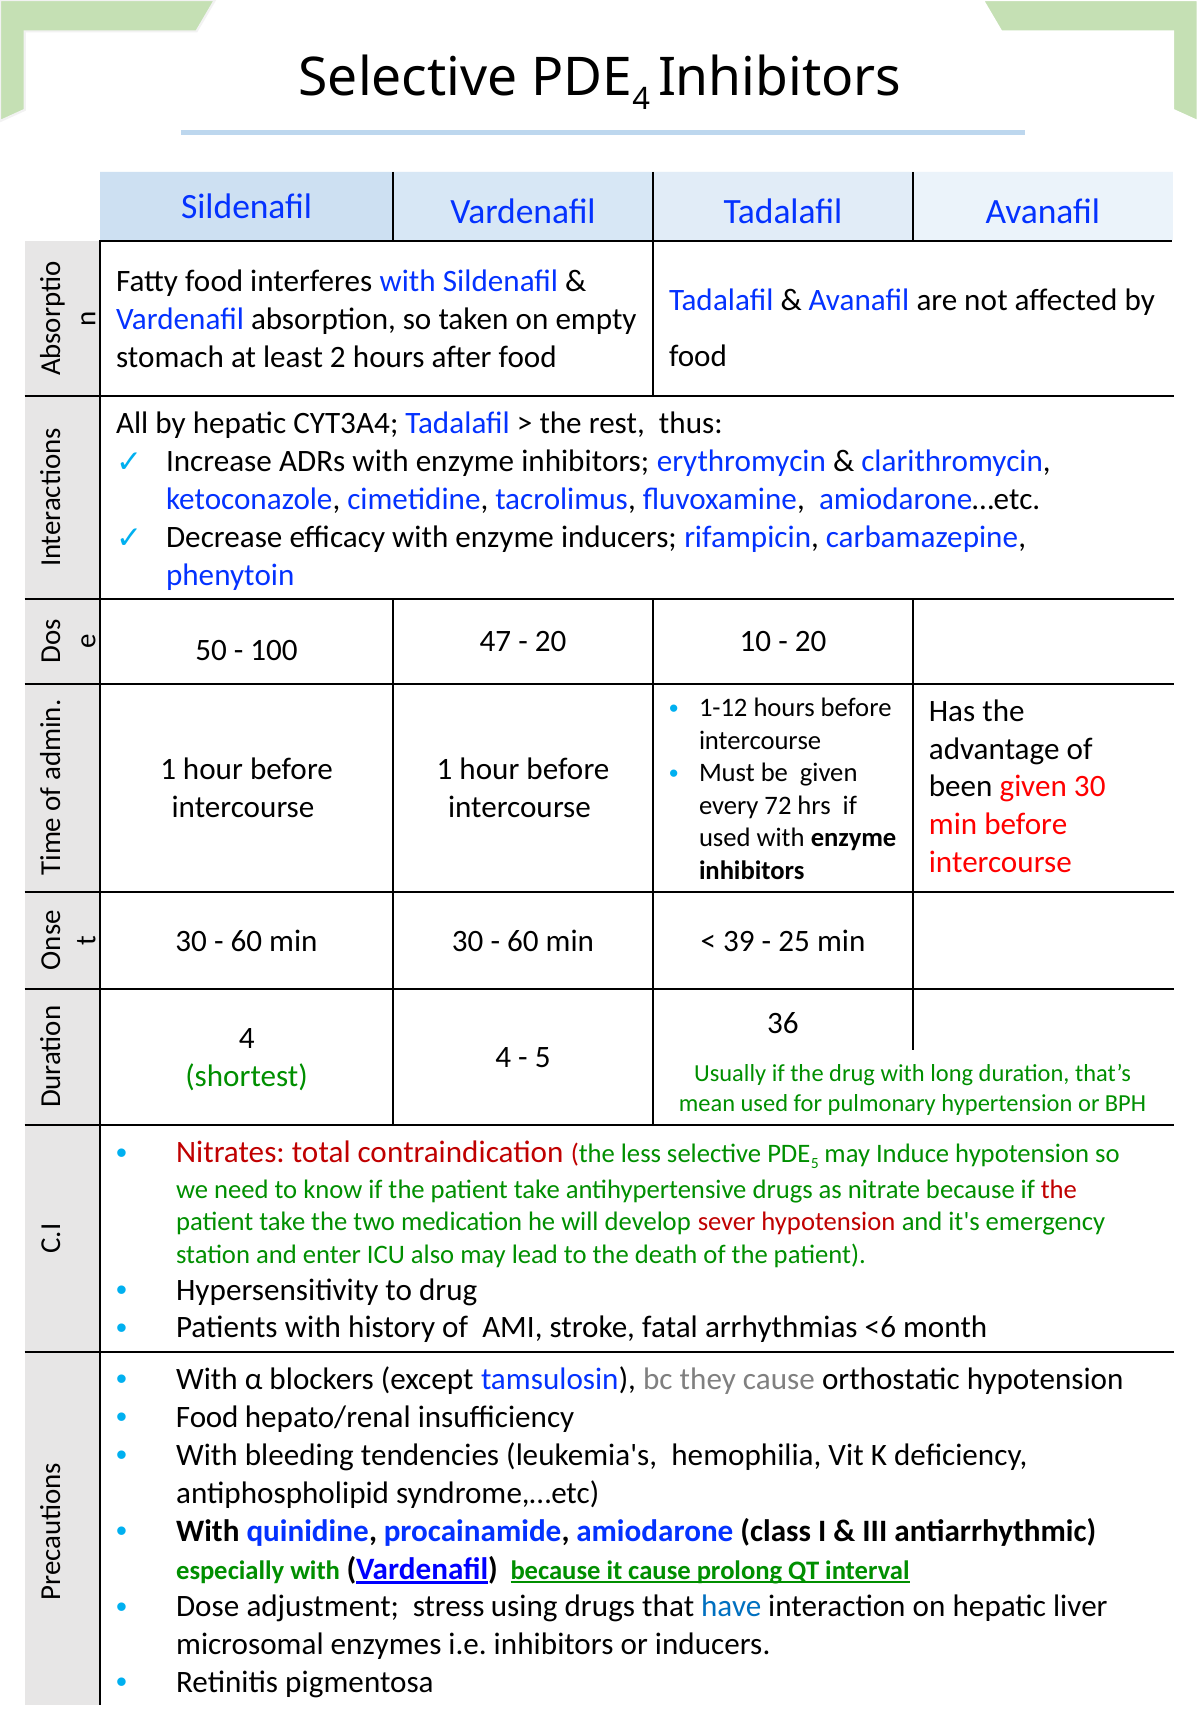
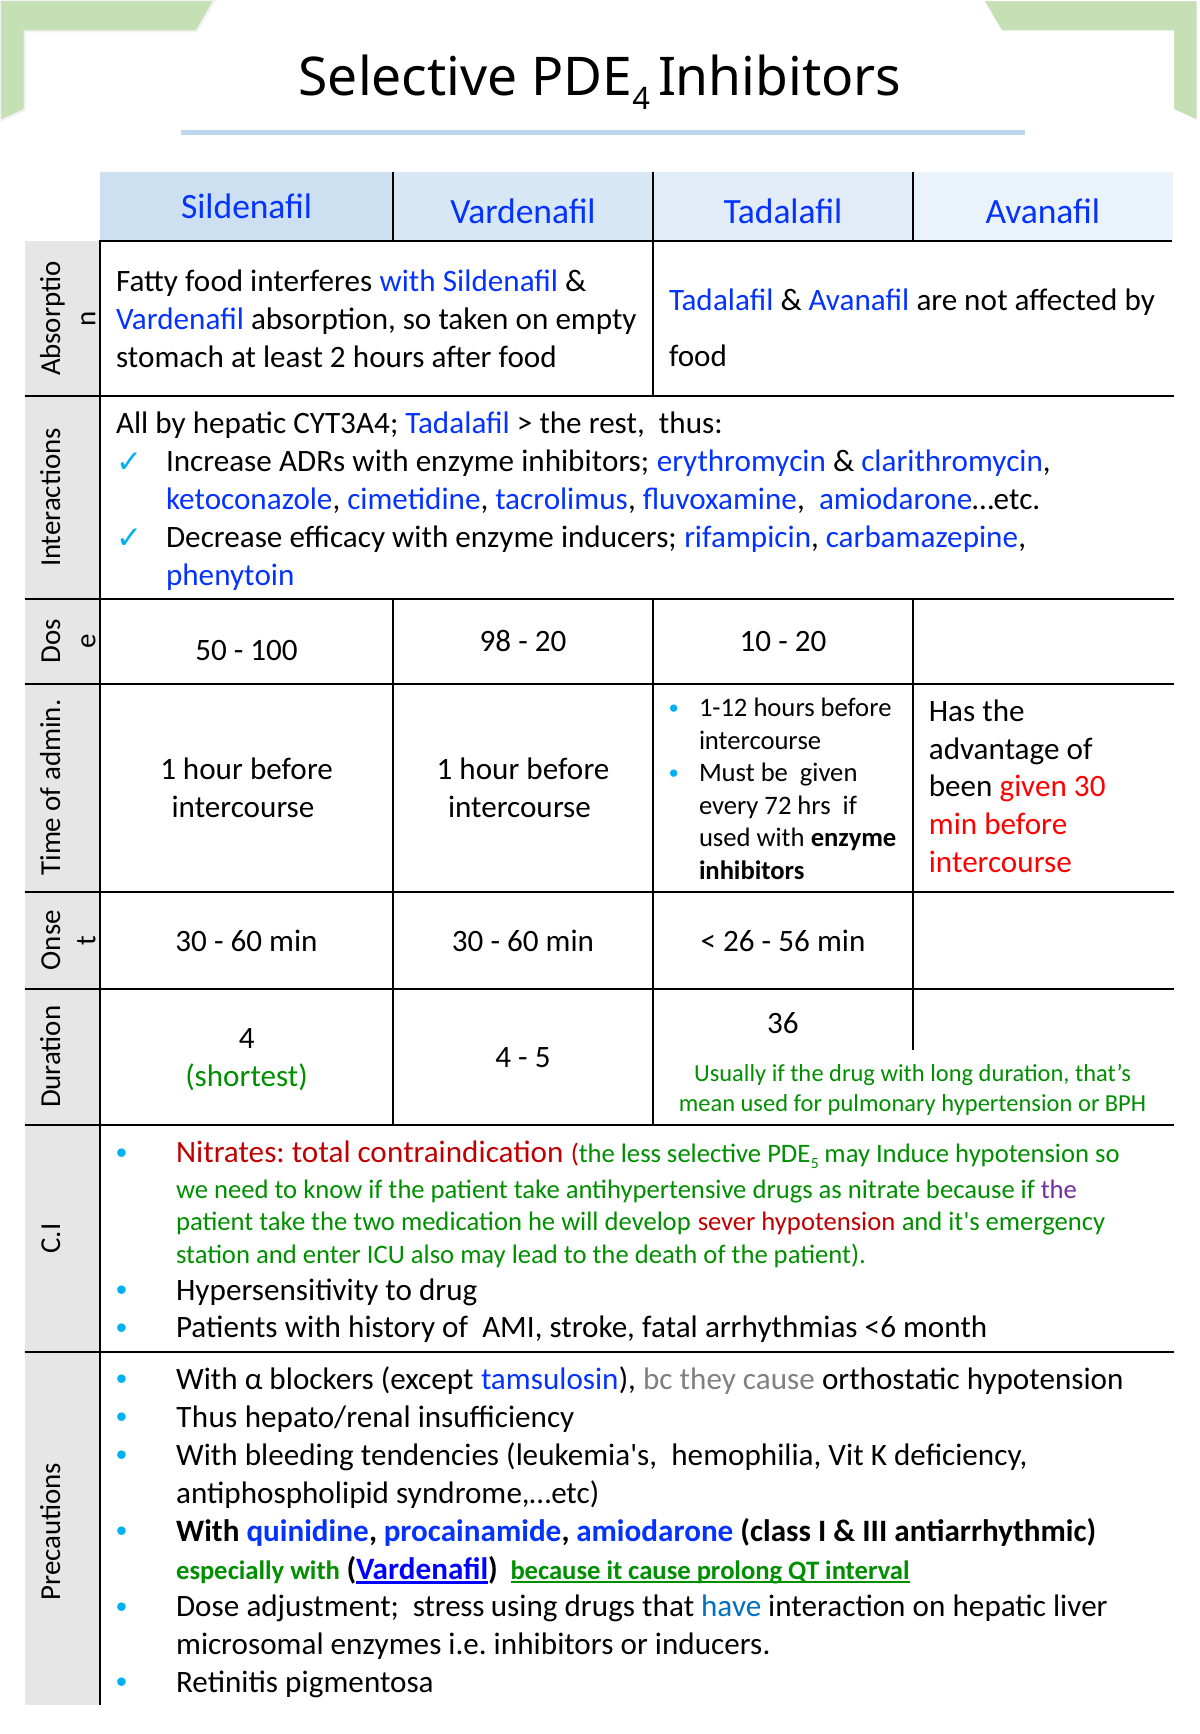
47: 47 -> 98
39: 39 -> 26
25: 25 -> 56
the at (1059, 1189) colour: red -> purple
Food at (207, 1417): Food -> Thus
